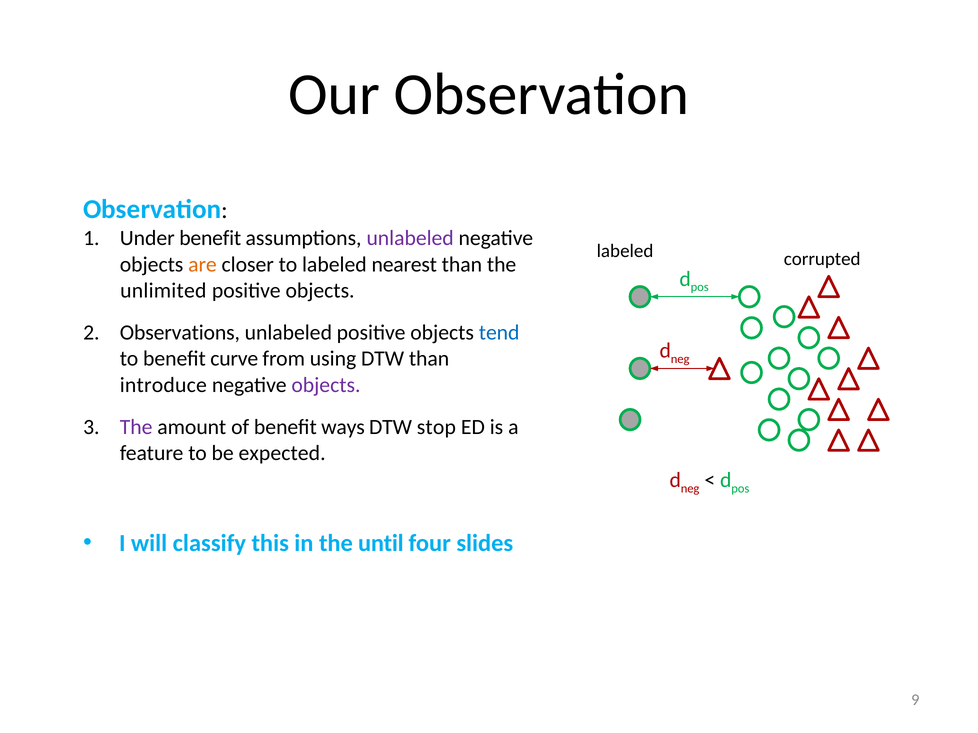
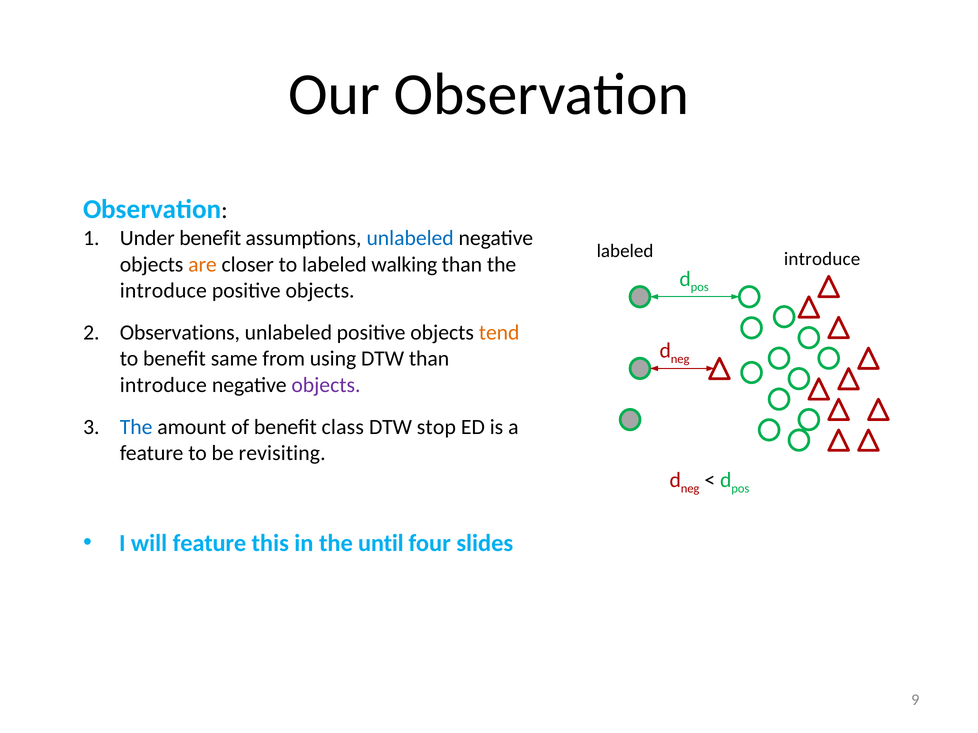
unlabeled at (410, 238) colour: purple -> blue
labeled corrupted: corrupted -> introduce
nearest: nearest -> walking
unlimited at (163, 291): unlimited -> introduce
tend colour: blue -> orange
curve: curve -> same
The at (136, 427) colour: purple -> blue
ways: ways -> class
expected: expected -> revisiting
will classify: classify -> feature
